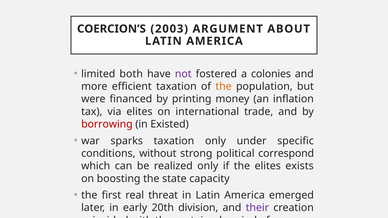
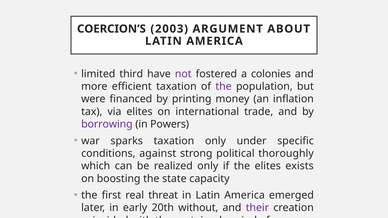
both: both -> third
the at (224, 87) colour: orange -> purple
borrowing colour: red -> purple
Existed: Existed -> Powers
without: without -> against
correspond: correspond -> thoroughly
division: division -> without
